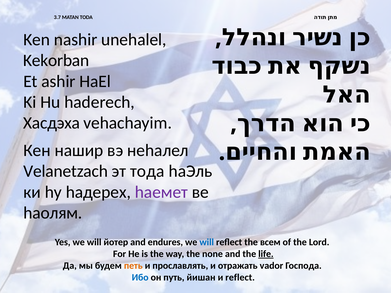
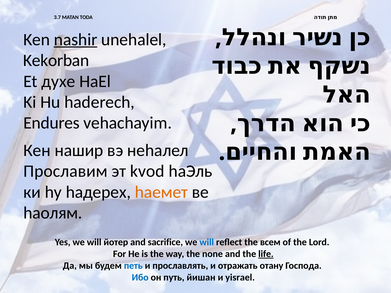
nashir underline: none -> present
ashir: ashir -> духе
Хасдэха: Хасдэха -> Endures
Velanetzach: Velanetzach -> Прославим
тода: тода -> kvod
hаемет colour: purple -> orange
endures: endures -> sacrifice
петь colour: orange -> blue
vador: vador -> отану
и reflect: reflect -> yisrael
